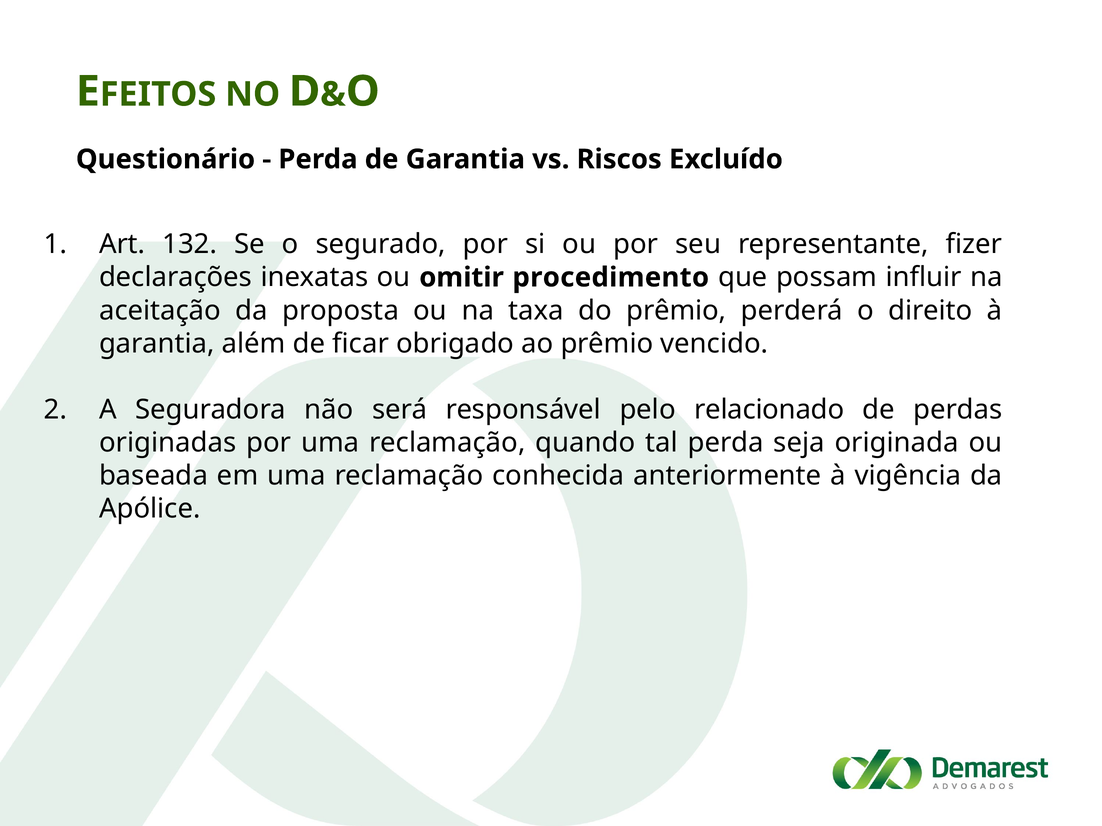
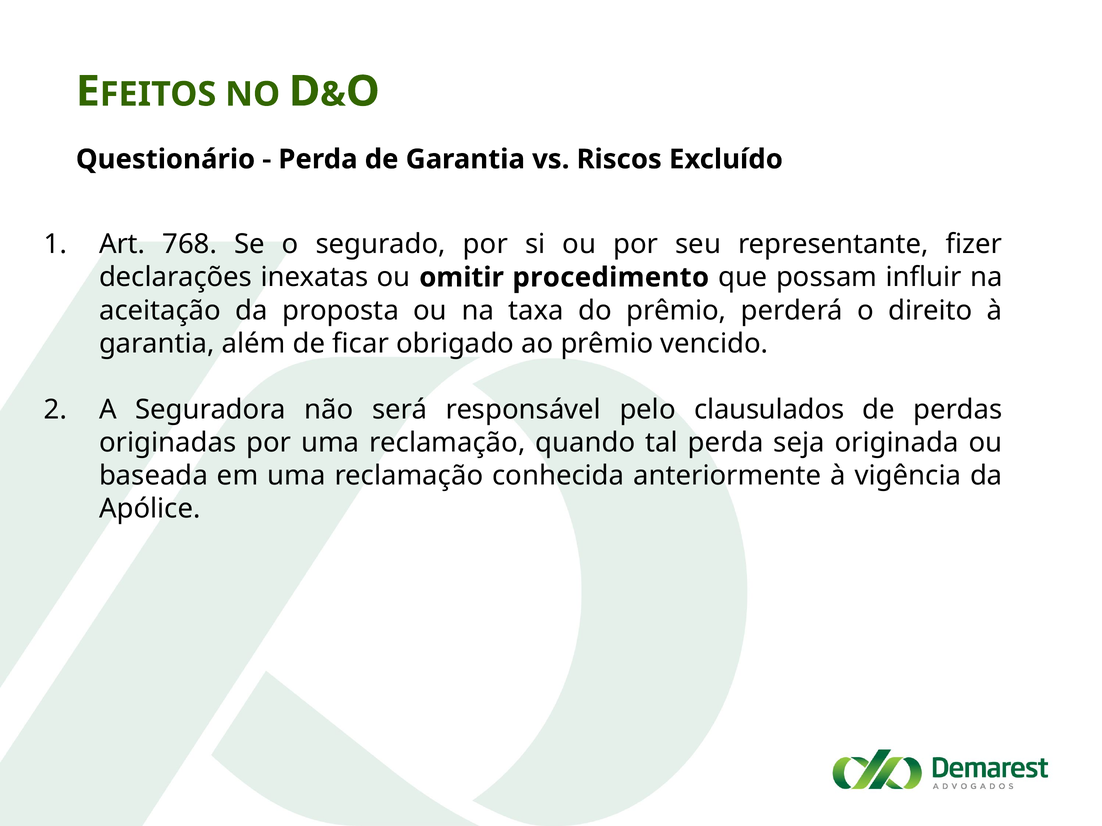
132: 132 -> 768
relacionado: relacionado -> clausulados
